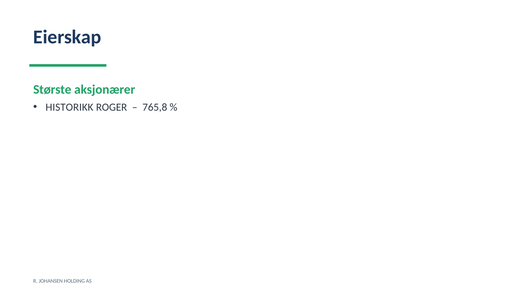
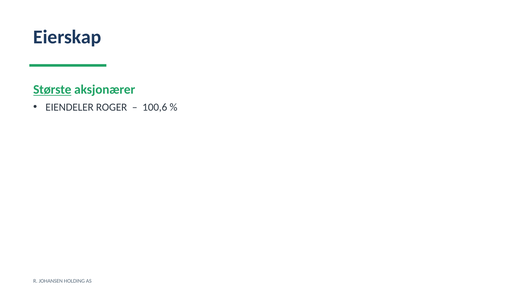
Største underline: none -> present
HISTORIKK: HISTORIKK -> EIENDELER
765,8: 765,8 -> 100,6
